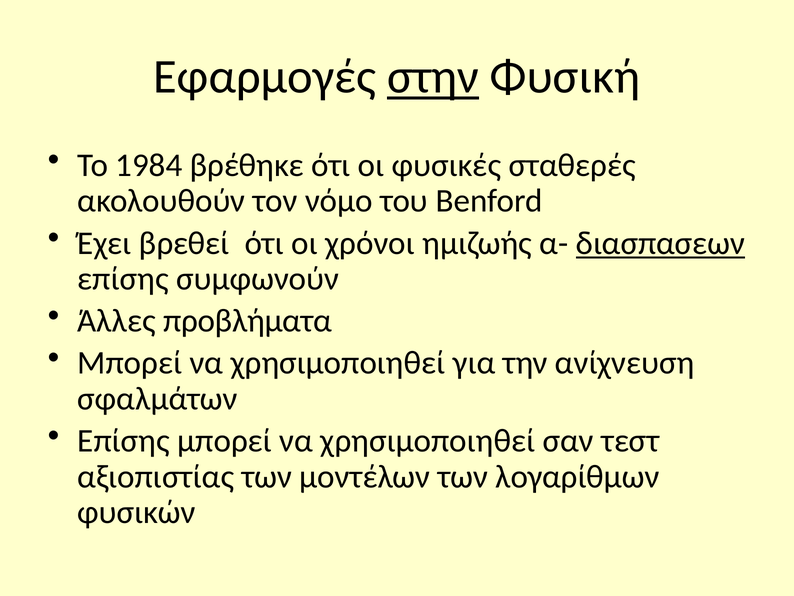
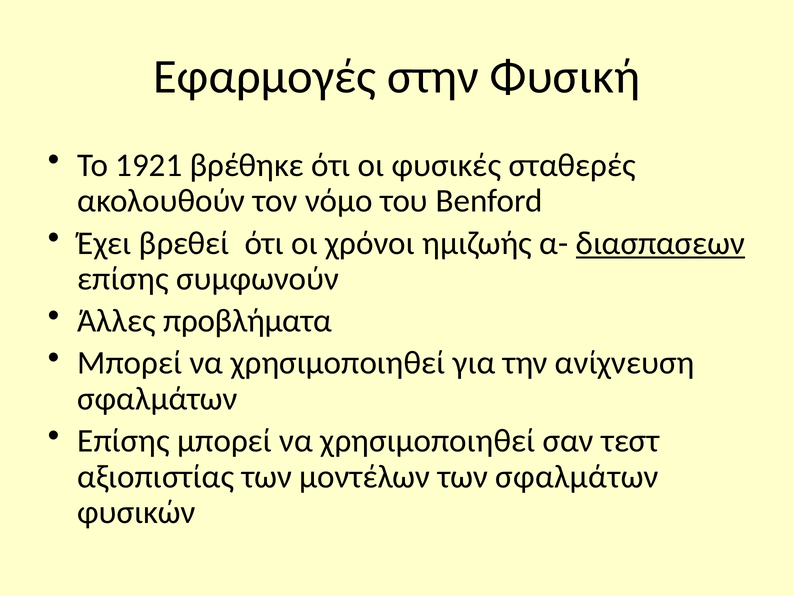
στην underline: present -> none
1984: 1984 -> 1921
των λογαρίθμων: λογαρίθμων -> σφαλμάτων
